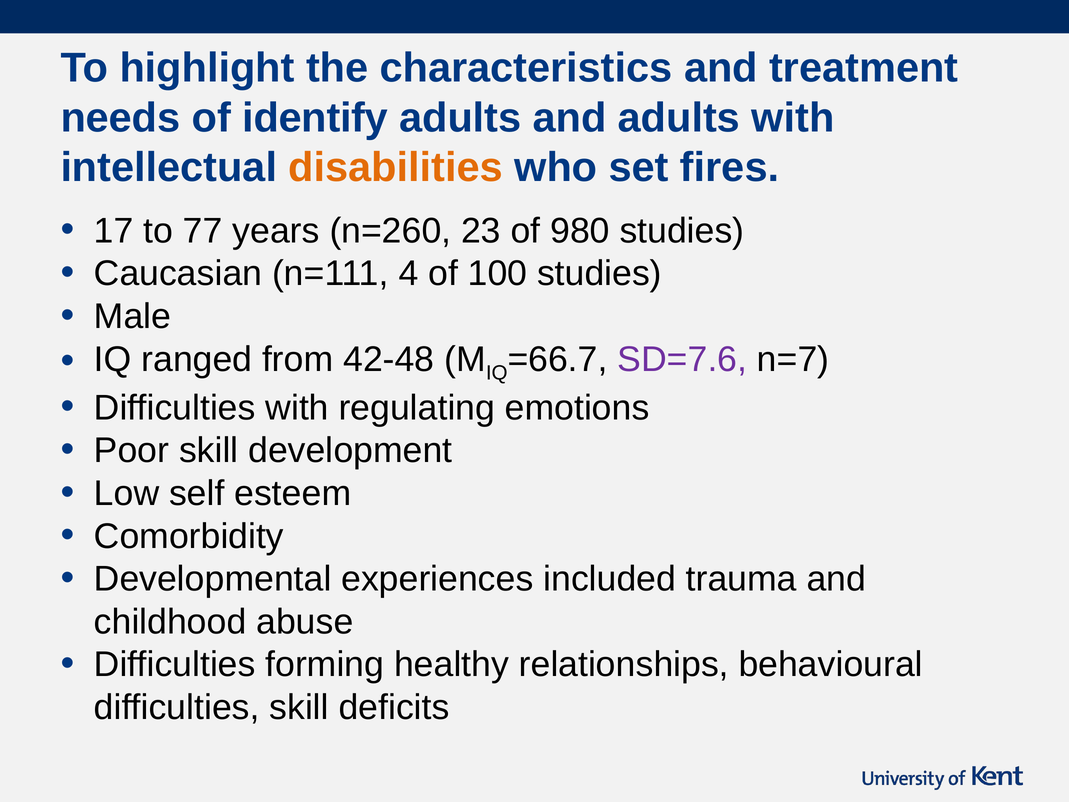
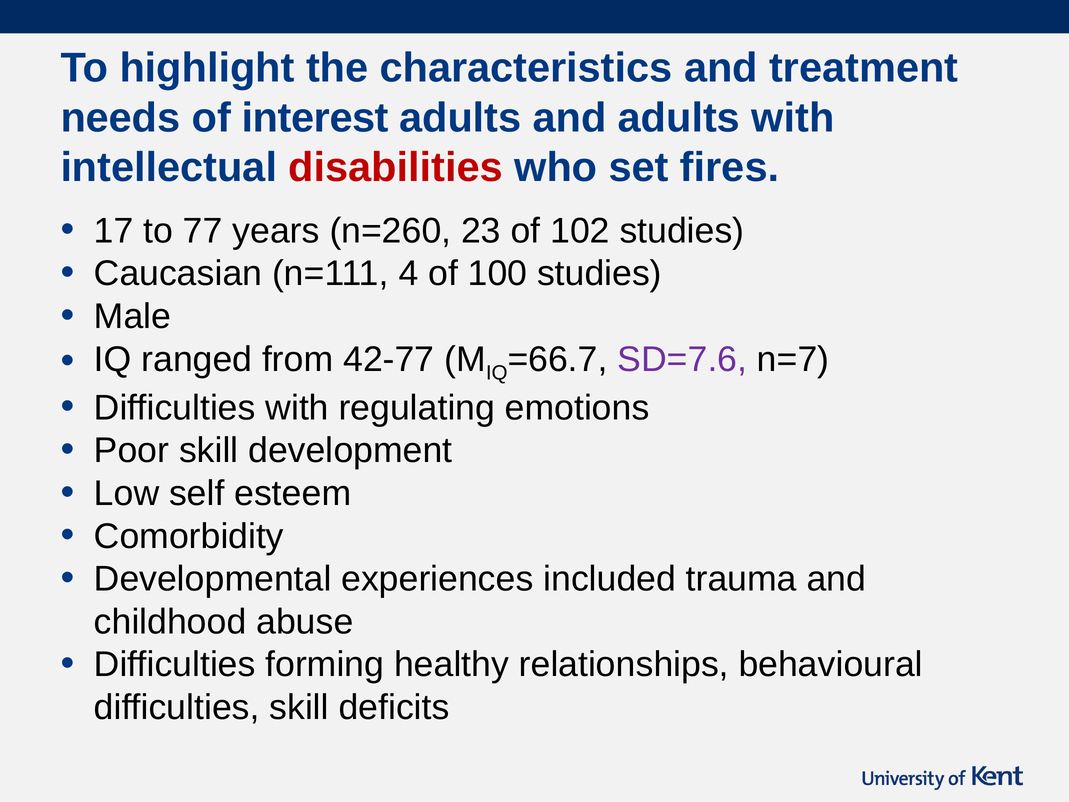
identify: identify -> interest
disabilities colour: orange -> red
980: 980 -> 102
42-48: 42-48 -> 42-77
